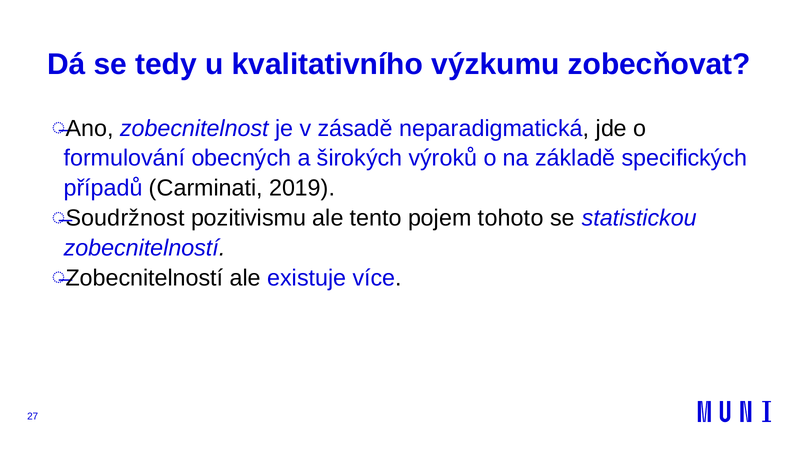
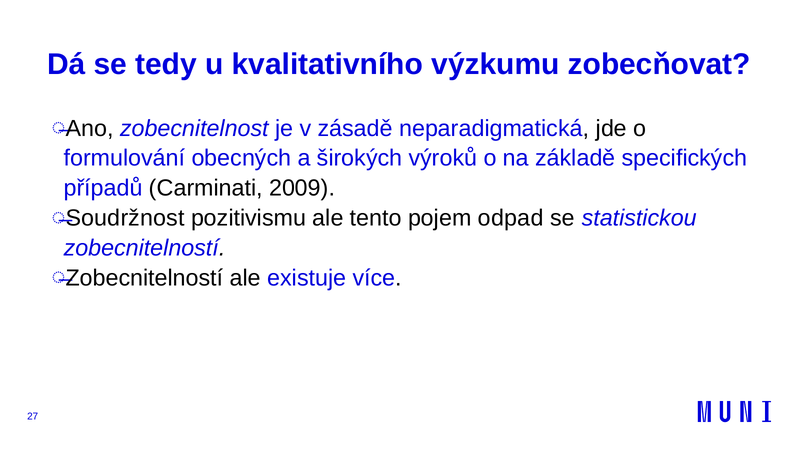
2019: 2019 -> 2009
tohoto: tohoto -> odpad
